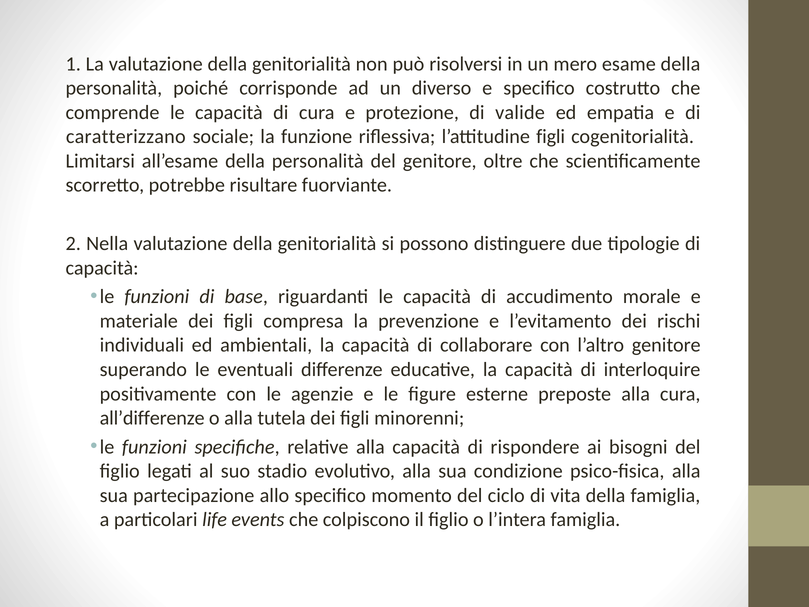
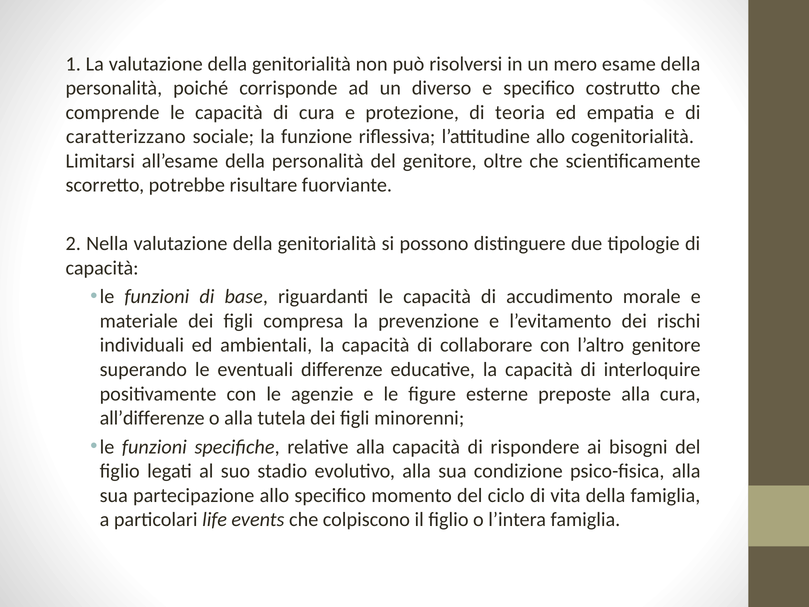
valide: valide -> teoria
l’attitudine figli: figli -> allo
